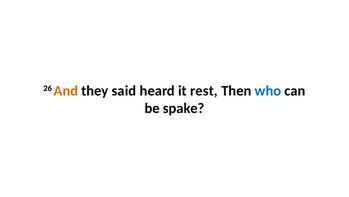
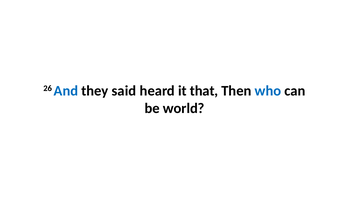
And colour: orange -> blue
rest: rest -> that
spake: spake -> world
